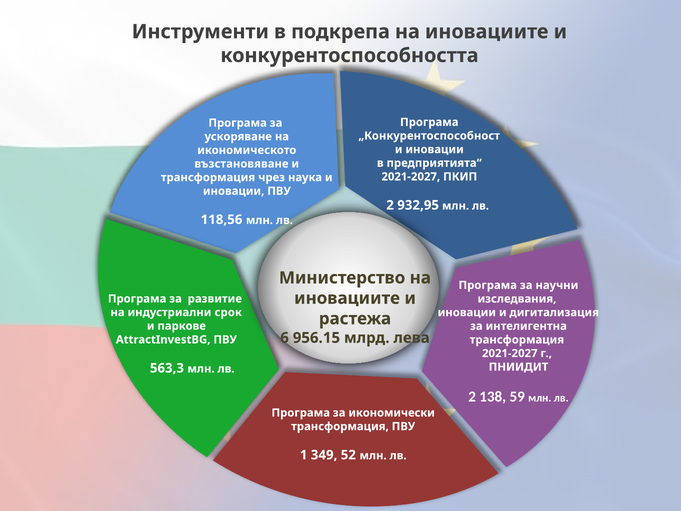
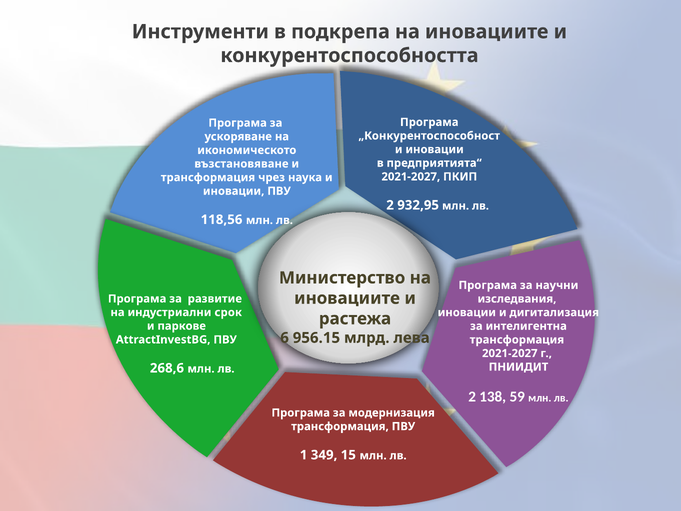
563,3: 563,3 -> 268,6
икономически: икономически -> модернизация
52: 52 -> 15
